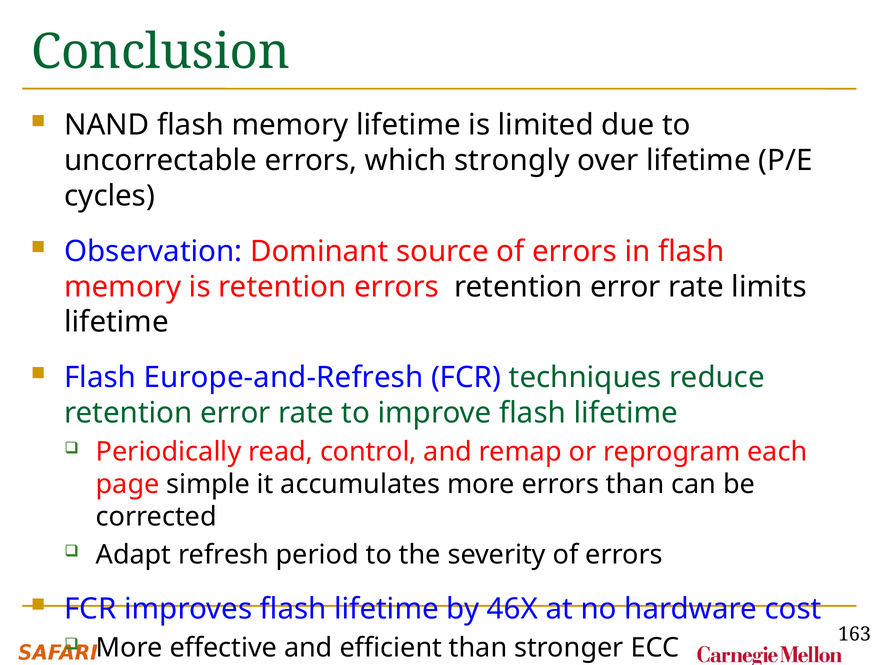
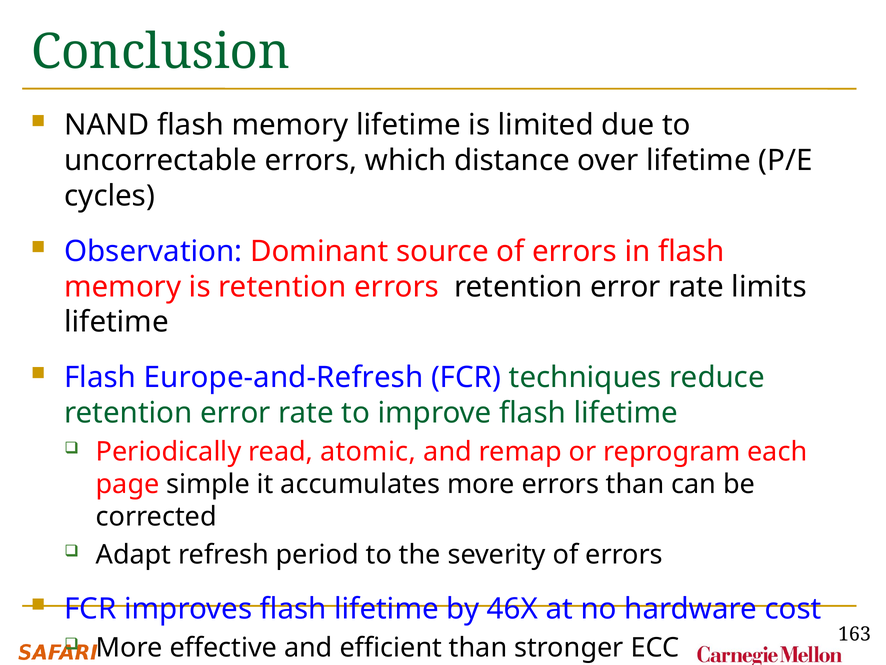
strongly: strongly -> distance
control: control -> atomic
